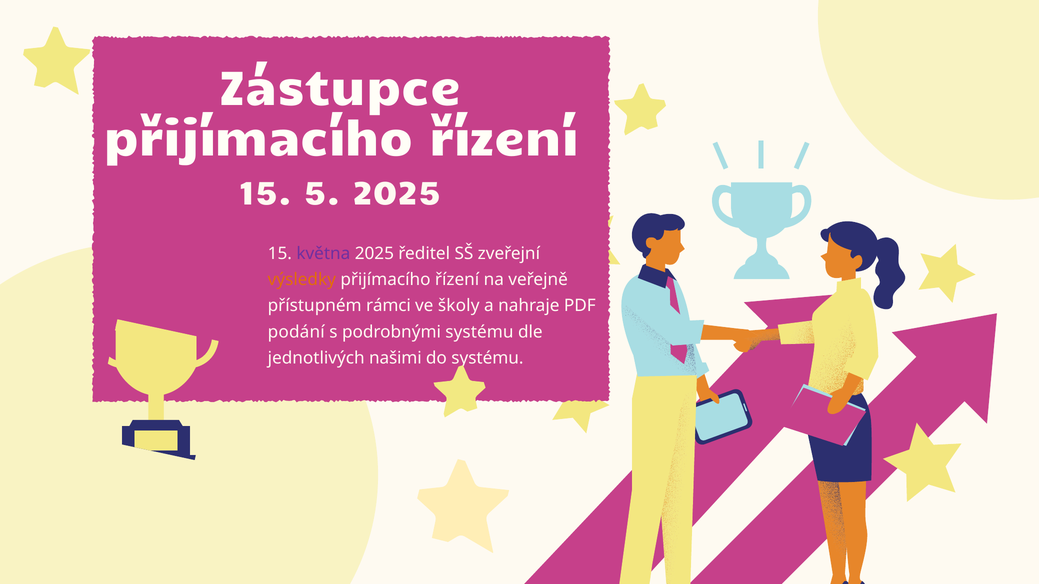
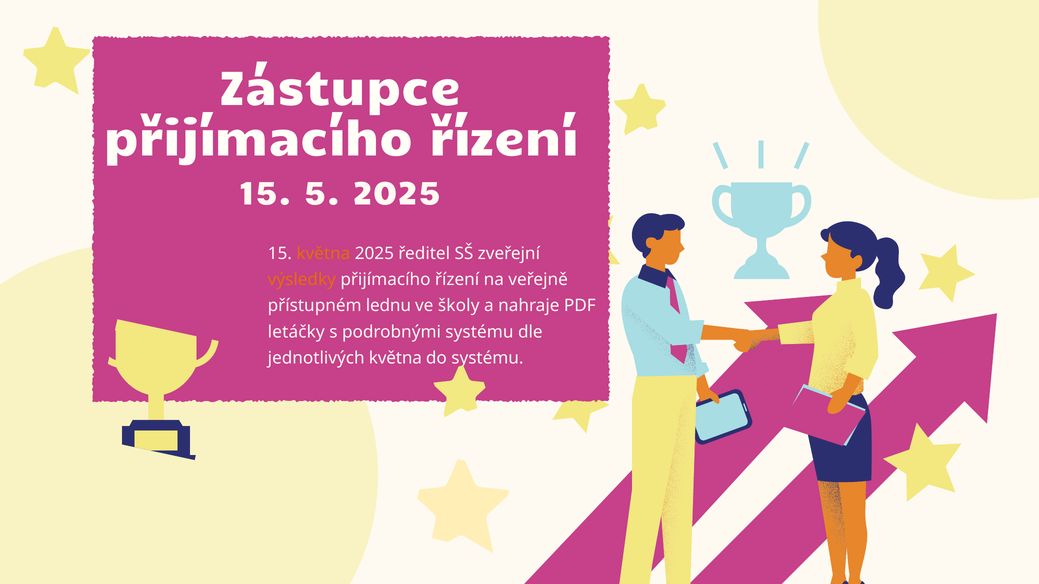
května at (323, 254) colour: purple -> orange
rámci: rámci -> lednu
podání: podání -> letáčky
jednotlivých našimi: našimi -> května
